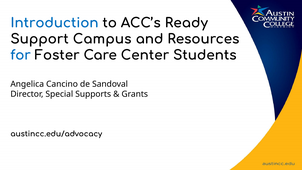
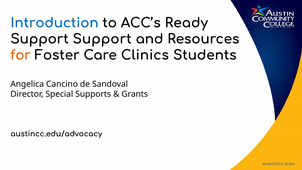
Support Campus: Campus -> Support
for colour: blue -> orange
Center: Center -> Clinics
